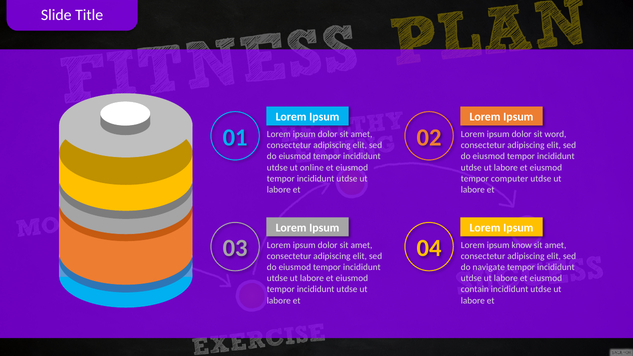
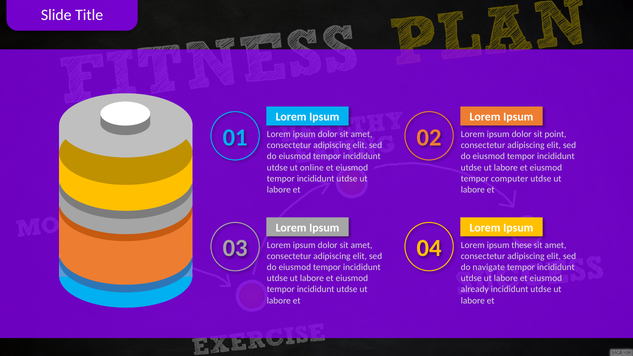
word: word -> point
know: know -> these
contain: contain -> already
